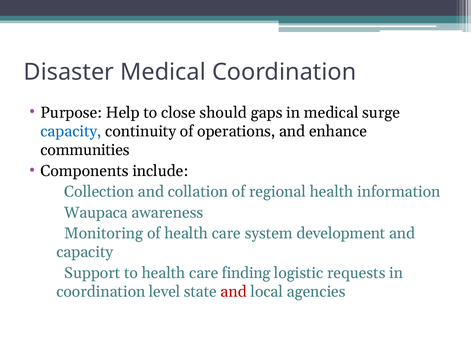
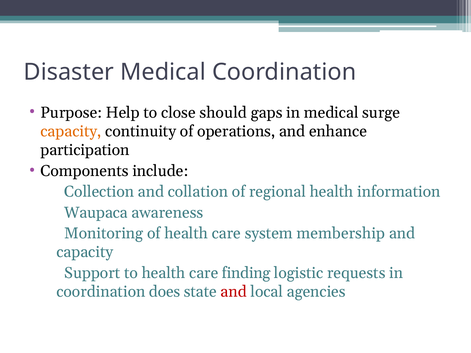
capacity at (71, 131) colour: blue -> orange
communities: communities -> participation
development: development -> membership
level: level -> does
